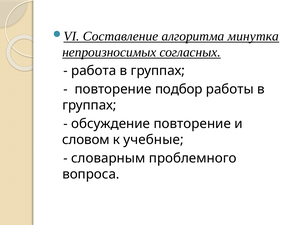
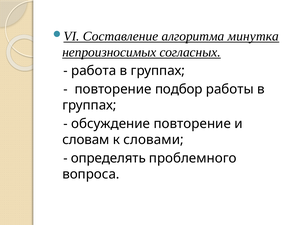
словом: словом -> словам
учебные: учебные -> словами
словарным: словарным -> определять
